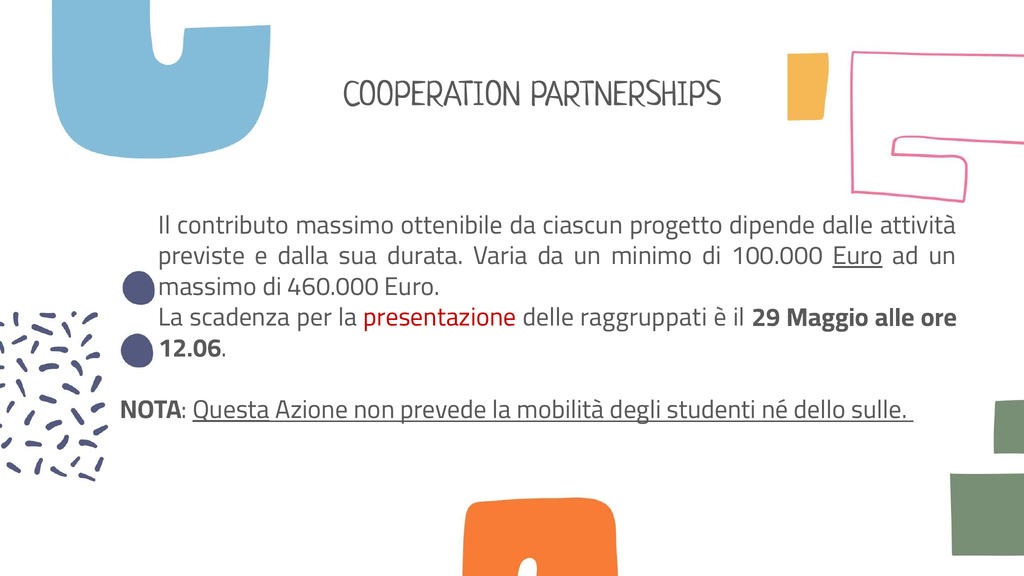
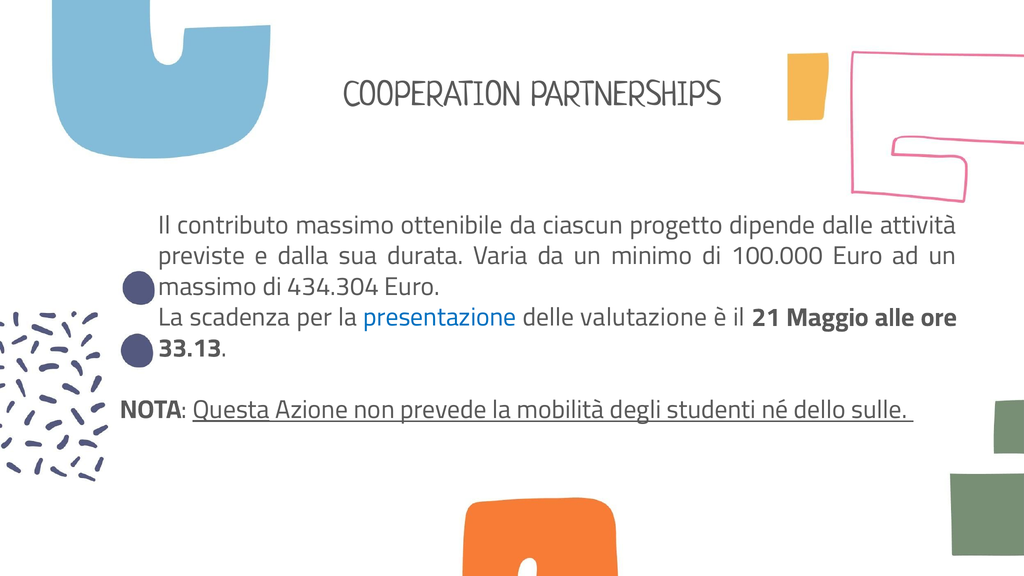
Euro at (858, 256) underline: present -> none
460.000: 460.000 -> 434.304
presentazione colour: red -> blue
raggruppati: raggruppati -> valutazione
29: 29 -> 21
12.06: 12.06 -> 33.13
